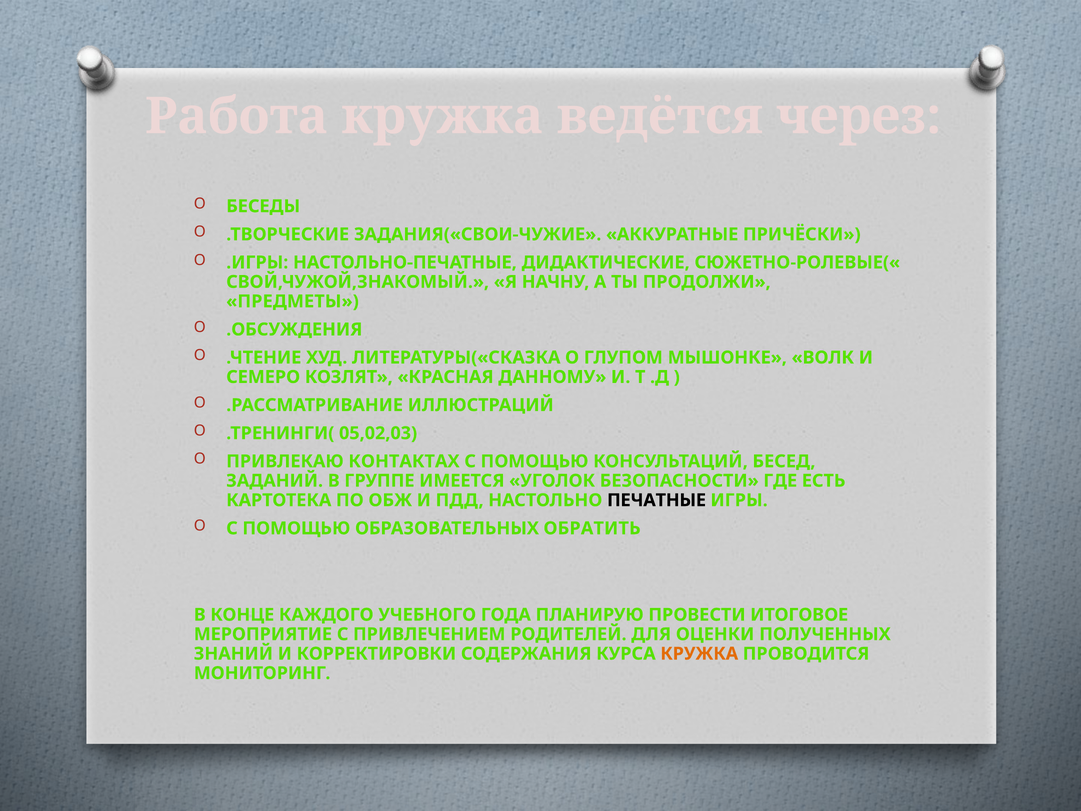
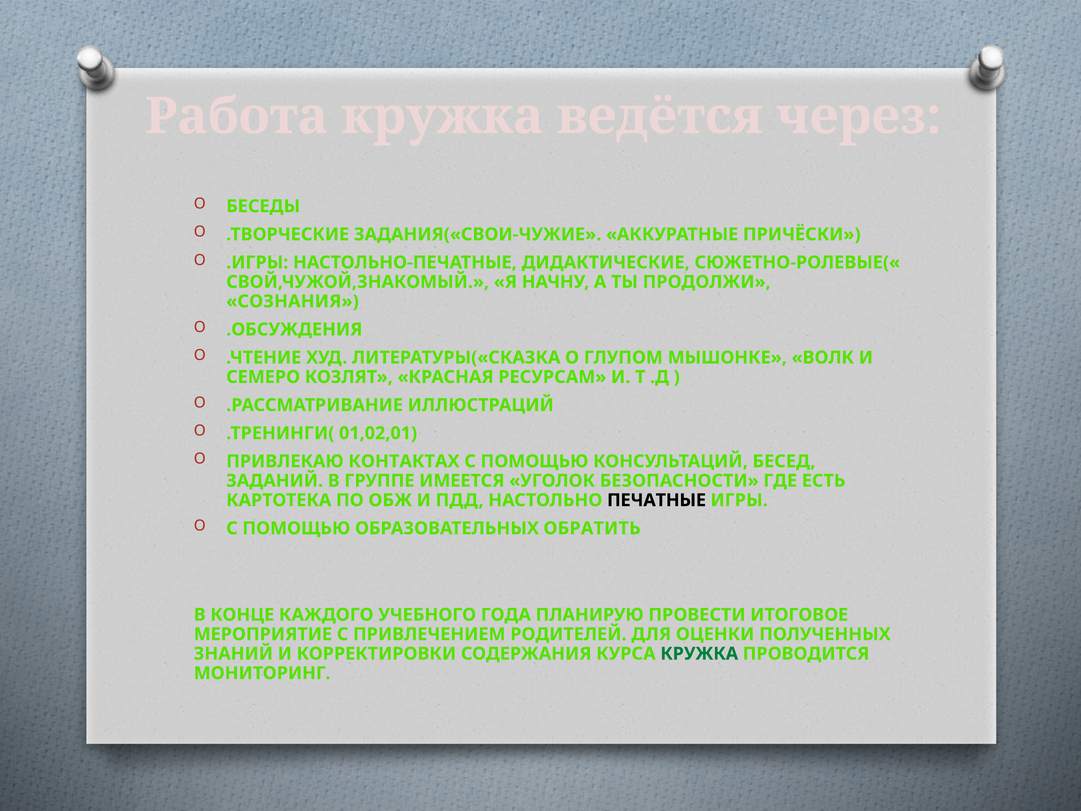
ПРЕДМЕТЫ: ПРЕДМЕТЫ -> СОЗНАНИЯ
ДАННОМУ: ДАННОМУ -> РЕСУРСАМ
05,02,03: 05,02,03 -> 01,02,01
КРУЖКА at (699, 654) colour: orange -> green
